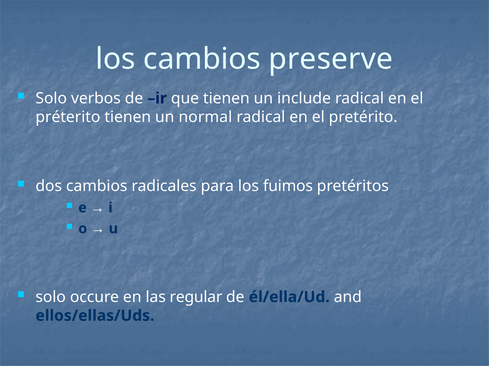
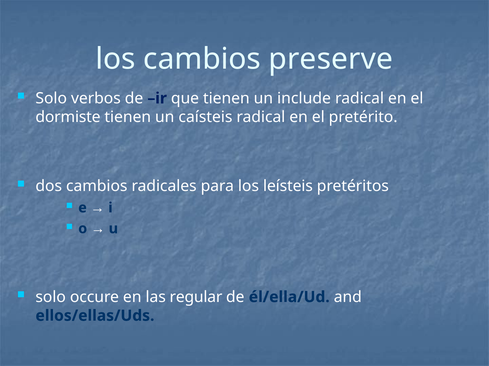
préterito: préterito -> dormiste
normal: normal -> caísteis
fuimos: fuimos -> leísteis
